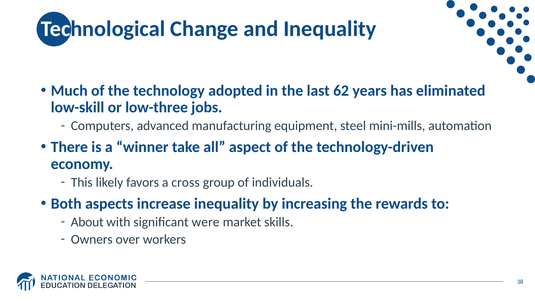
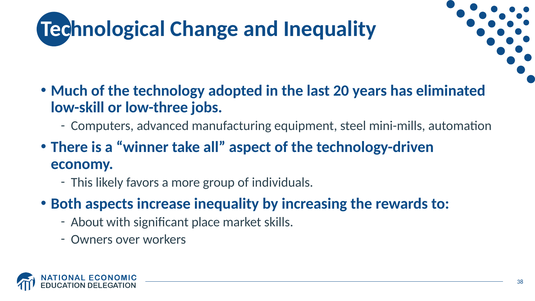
62: 62 -> 20
cross: cross -> more
were: were -> place
